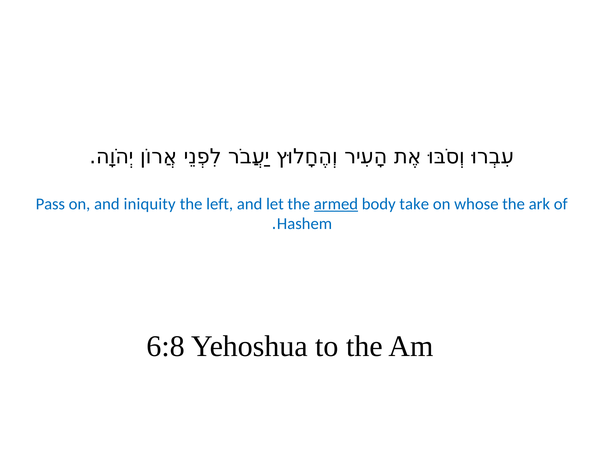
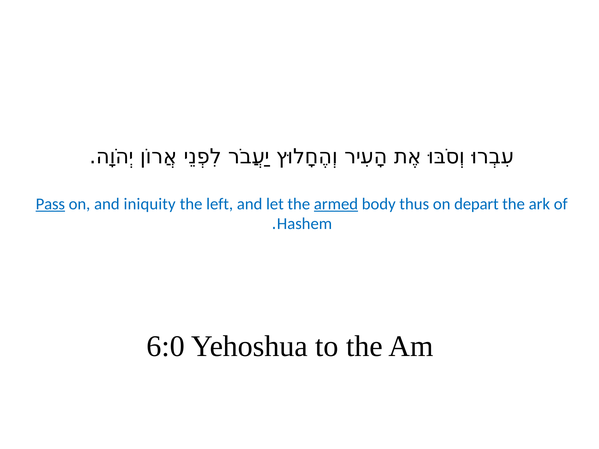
Pass underline: none -> present
take: take -> thus
whose: whose -> depart
6:8: 6:8 -> 6:0
